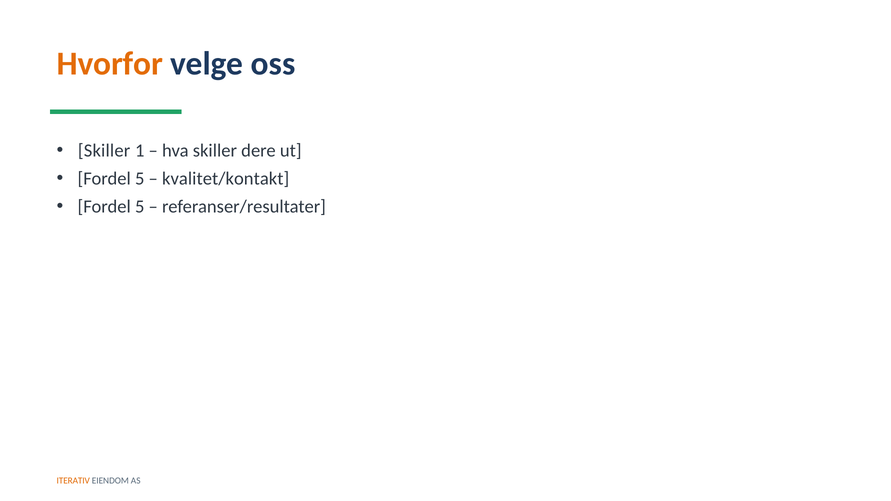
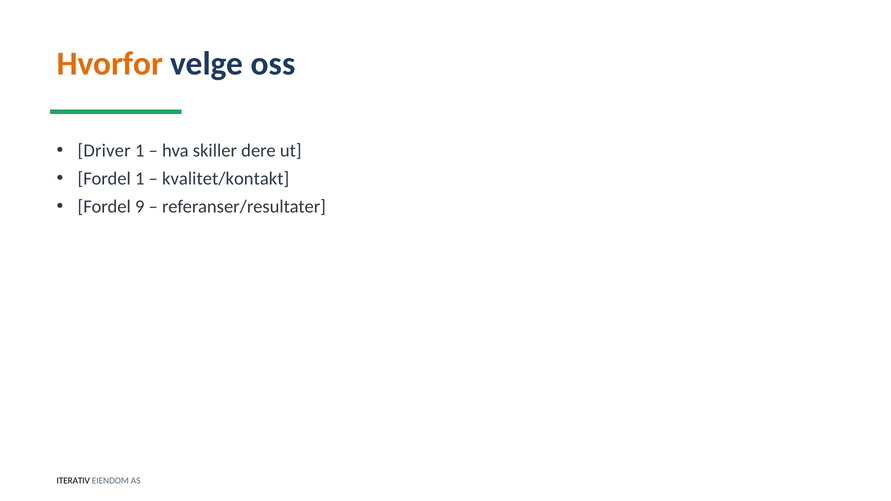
Skiller at (104, 151): Skiller -> Driver
5 at (140, 179): 5 -> 1
5 at (140, 207): 5 -> 9
ITERATIV colour: orange -> black
